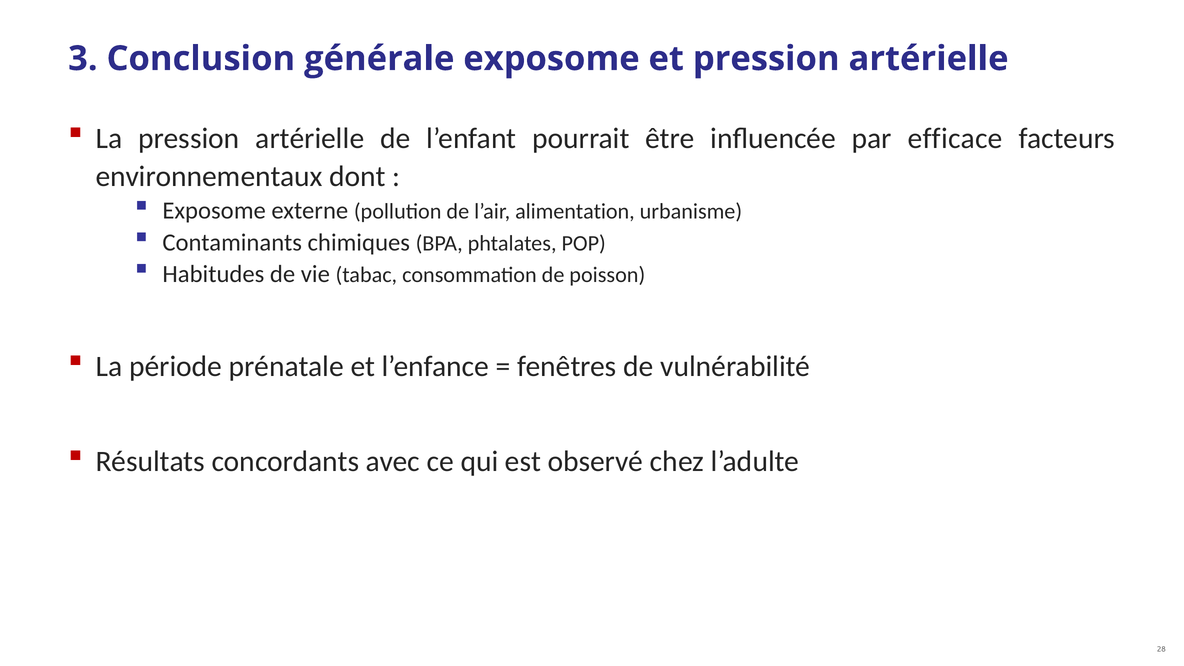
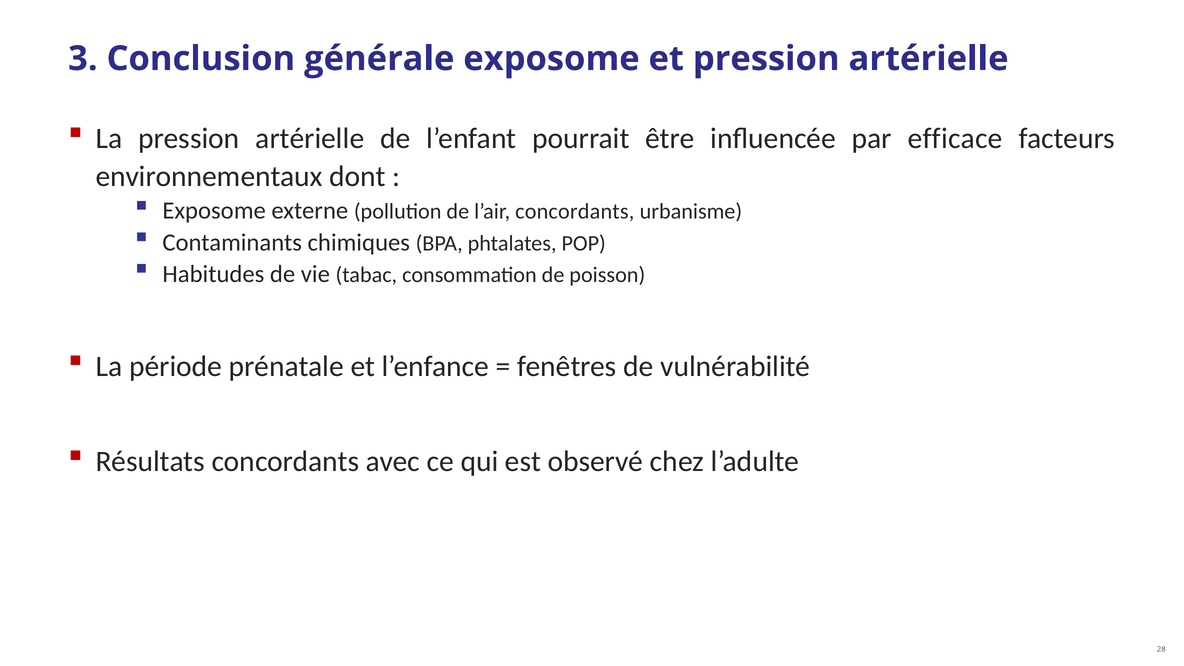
l’air alimentation: alimentation -> concordants
